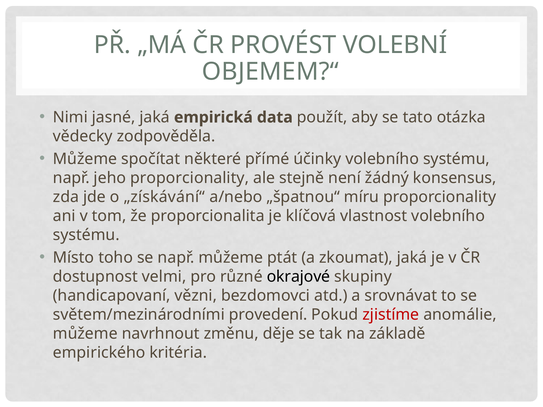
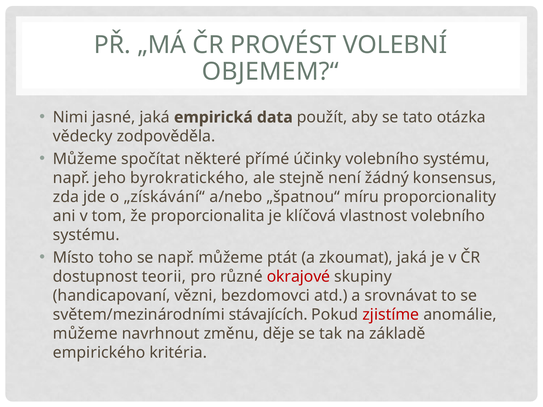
jeho proporcionality: proporcionality -> byrokratického
velmi: velmi -> teorii
okrajové colour: black -> red
provedení: provedení -> stávajících
